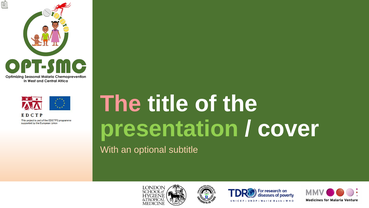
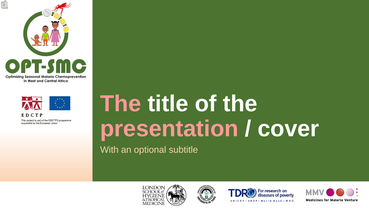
presentation colour: light green -> pink
